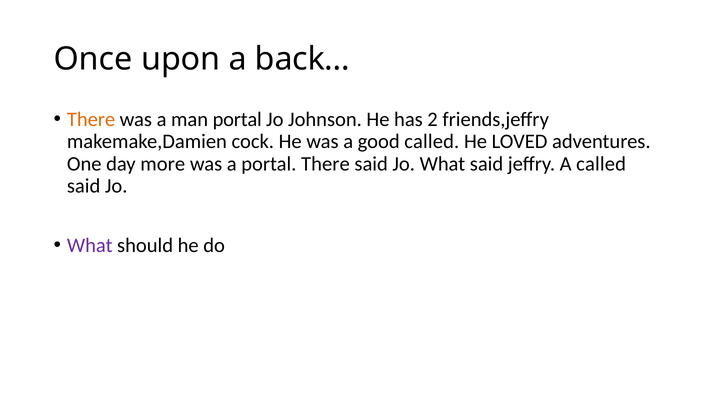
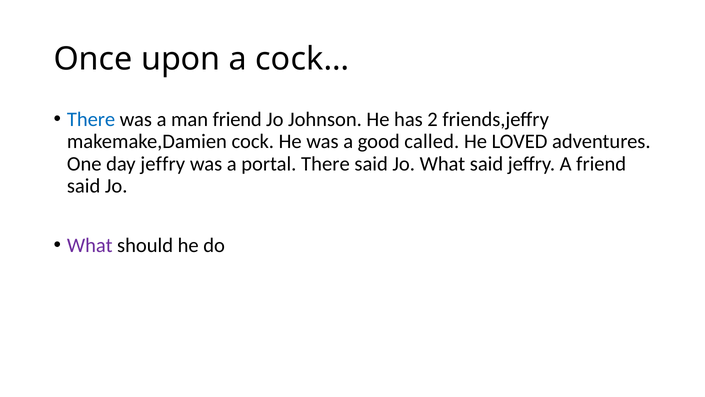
back…: back… -> cock…
There at (91, 119) colour: orange -> blue
man portal: portal -> friend
day more: more -> jeffry
A called: called -> friend
